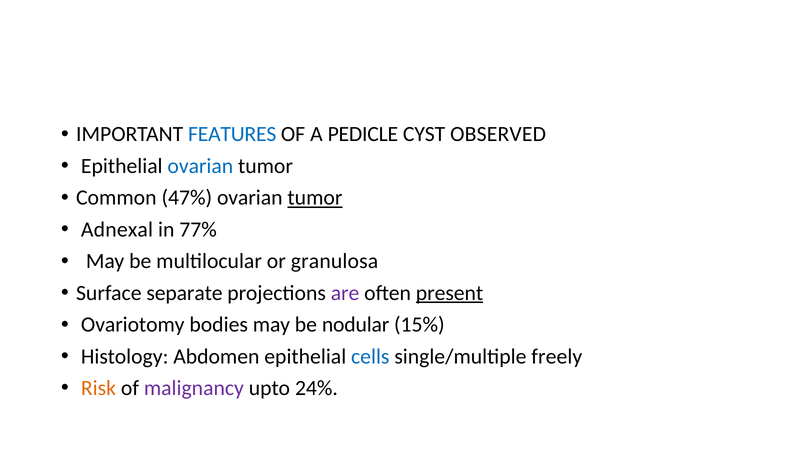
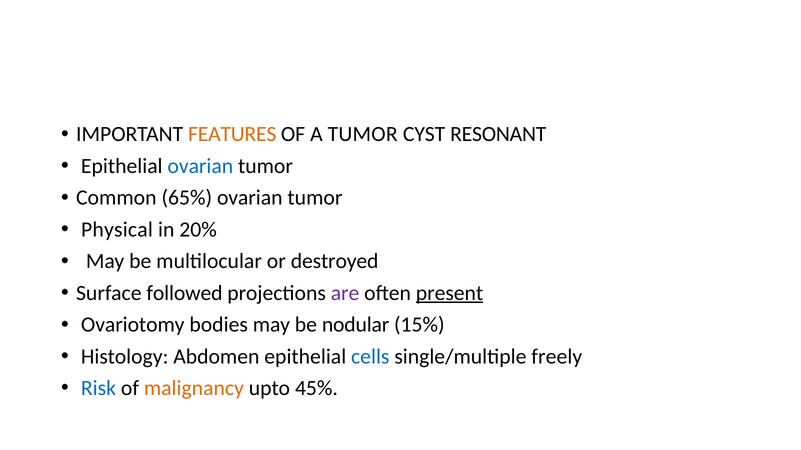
FEATURES colour: blue -> orange
A PEDICLE: PEDICLE -> TUMOR
OBSERVED: OBSERVED -> RESONANT
47%: 47% -> 65%
tumor at (315, 198) underline: present -> none
Adnexal: Adnexal -> Physical
77%: 77% -> 20%
granulosa: granulosa -> destroyed
separate: separate -> followed
Risk colour: orange -> blue
malignancy colour: purple -> orange
24%: 24% -> 45%
